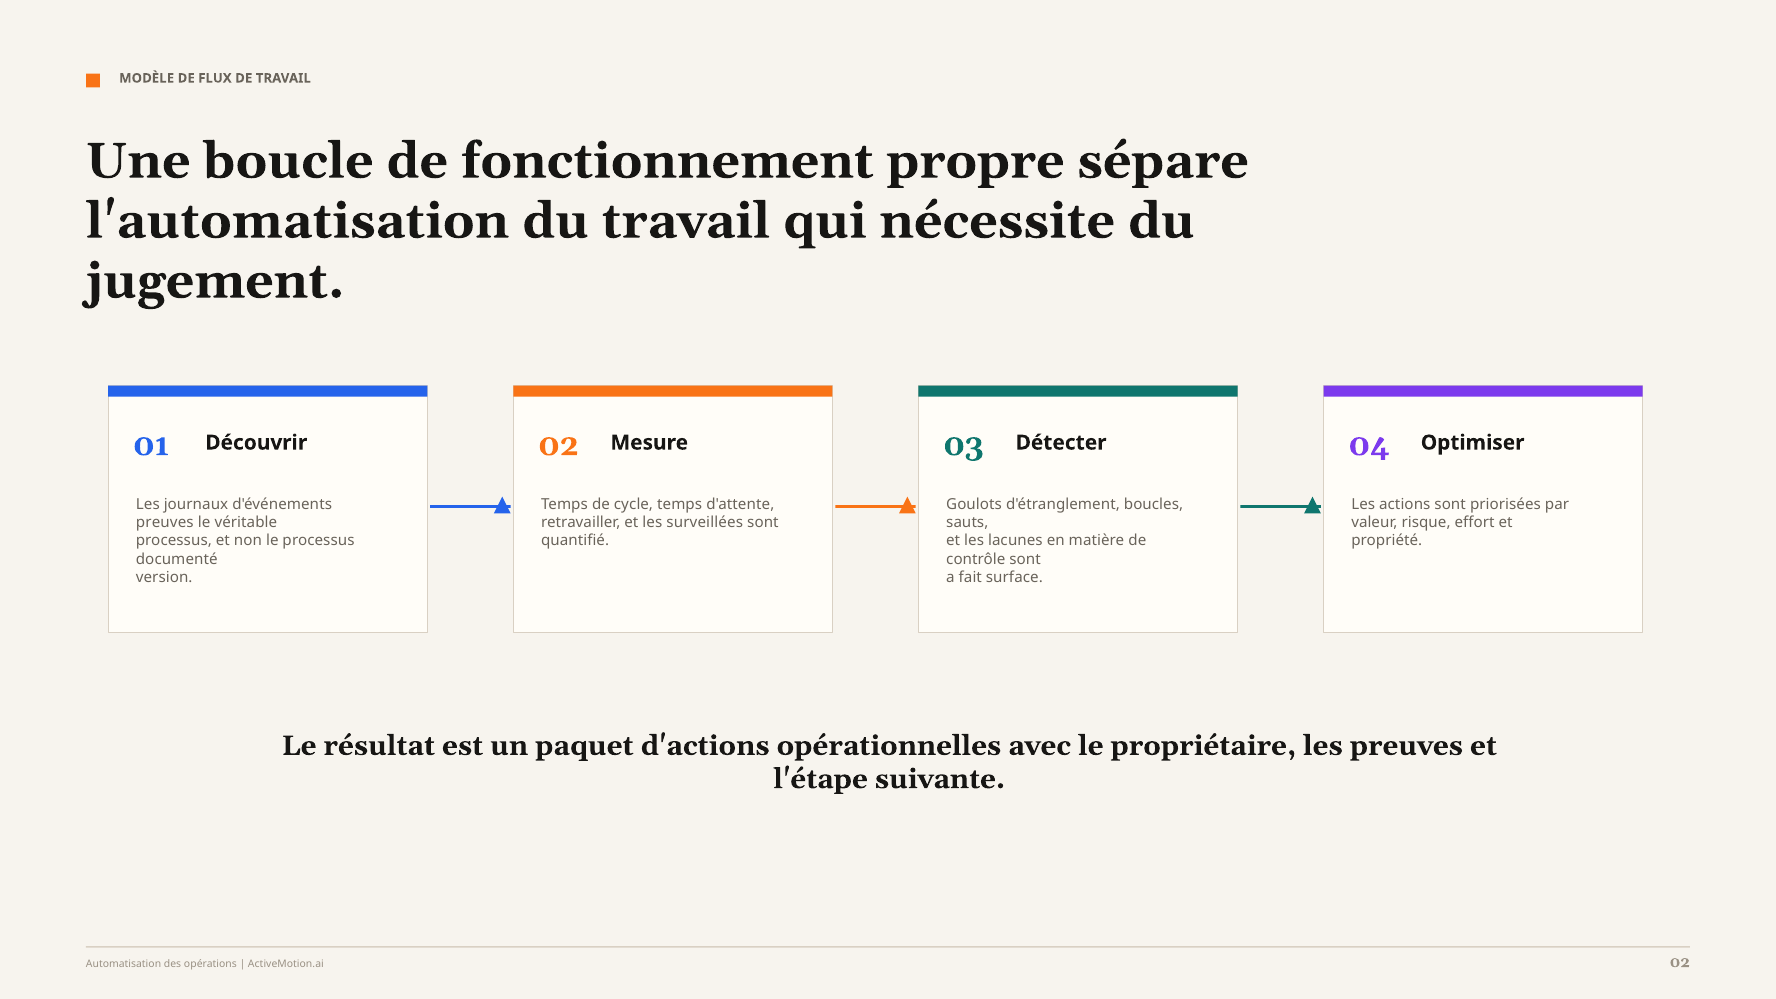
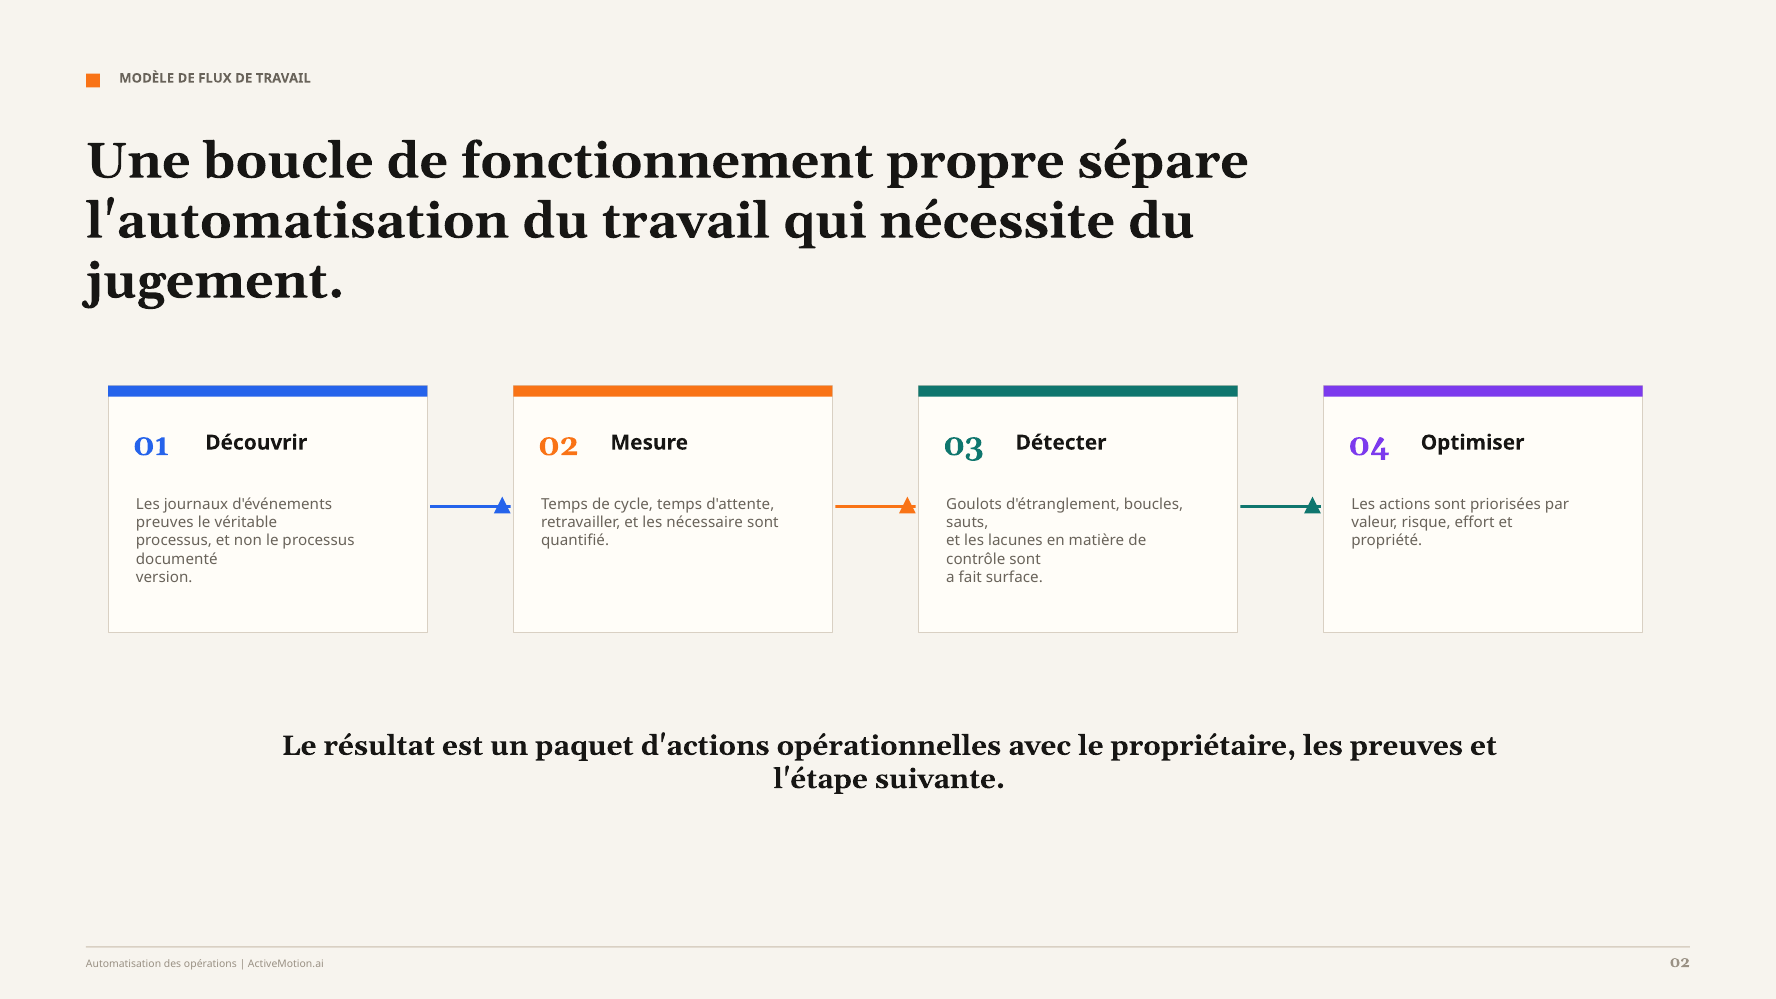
surveillées: surveillées -> nécessaire
